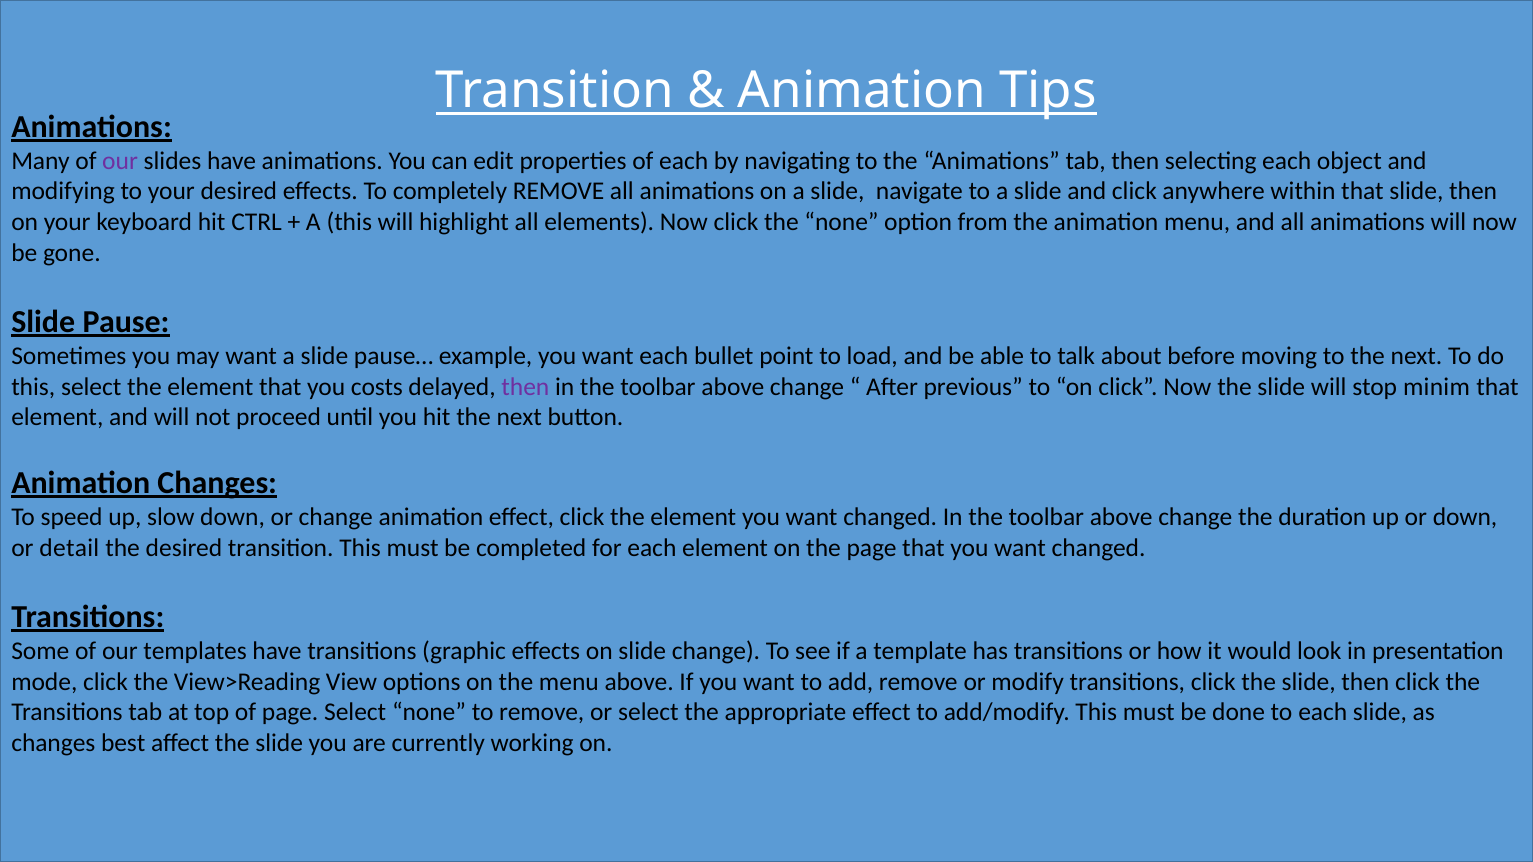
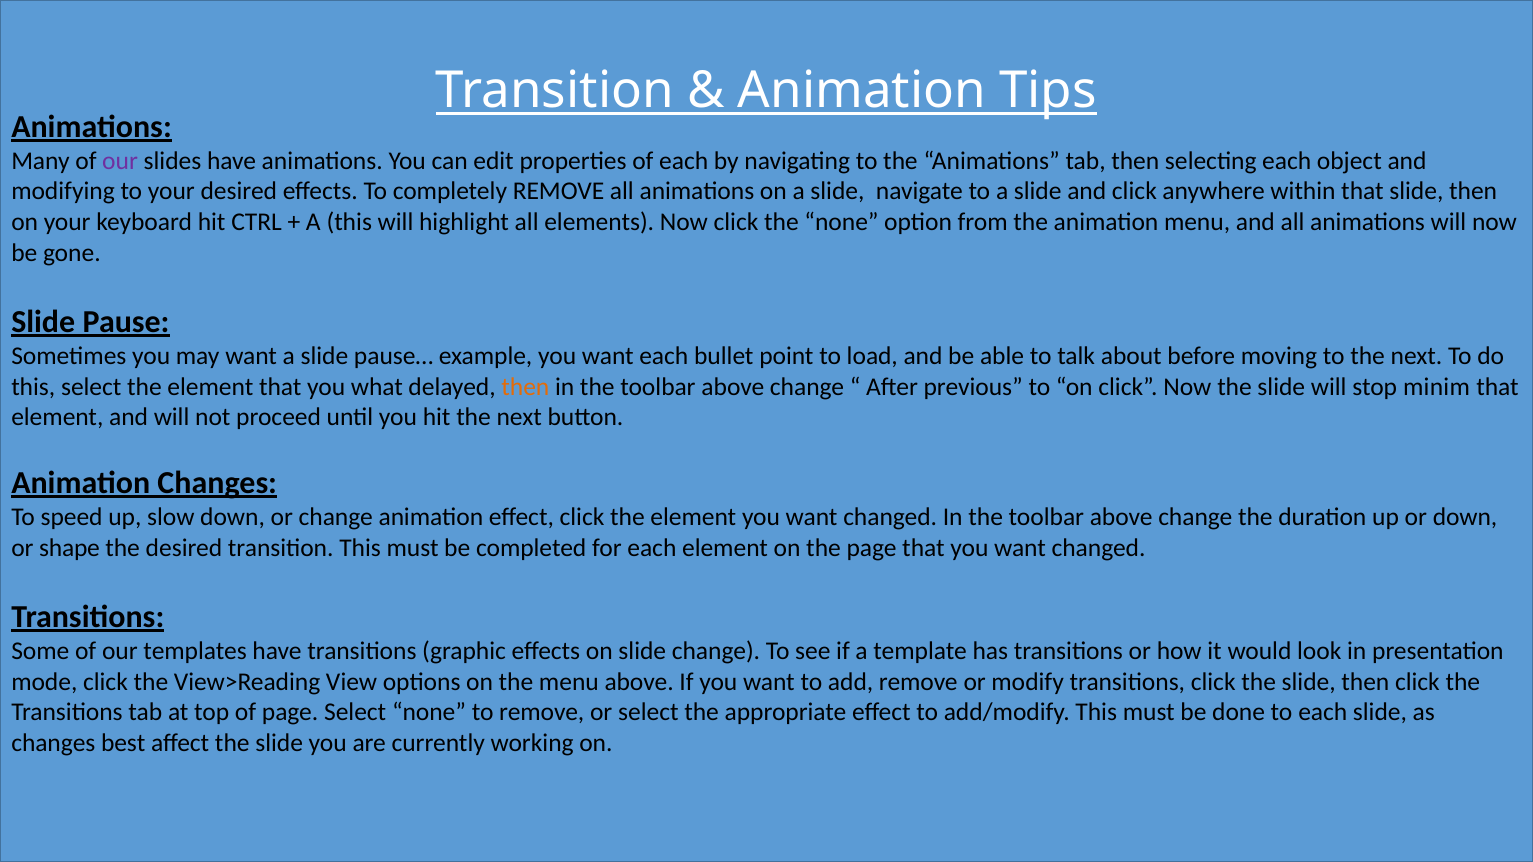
costs: costs -> what
then at (525, 387) colour: purple -> orange
detail: detail -> shape
